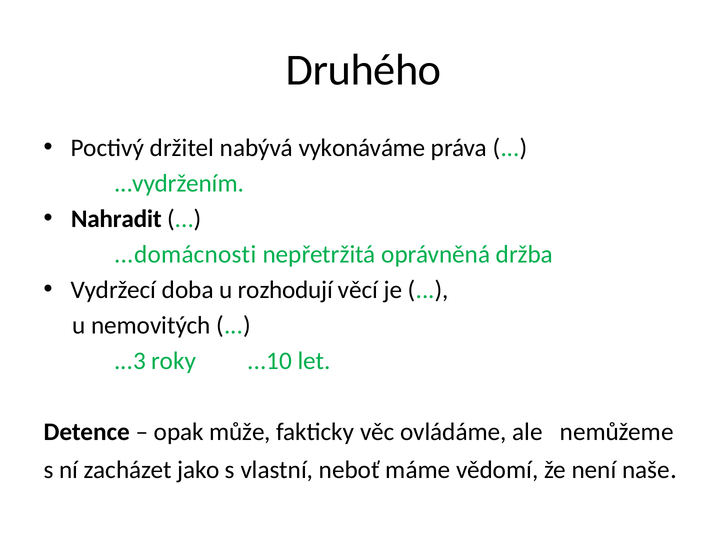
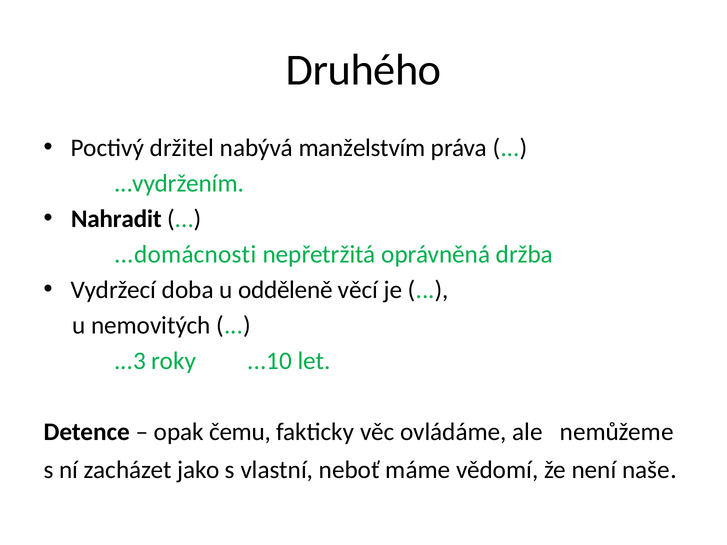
vykonáváme: vykonáváme -> manželstvím
rozhodují: rozhodují -> odděleně
může: může -> čemu
